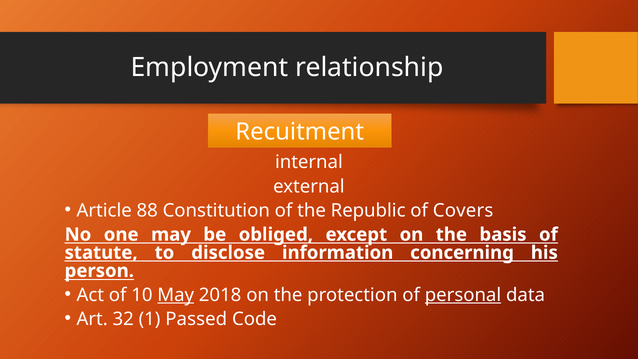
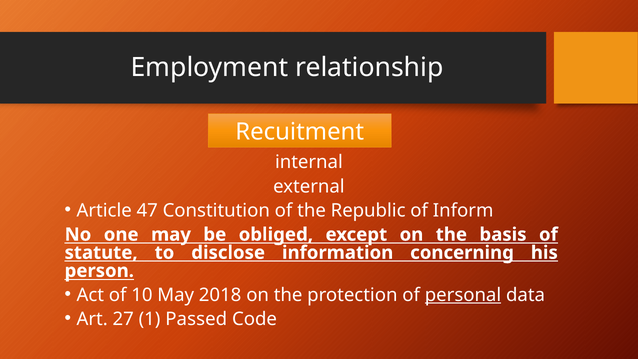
88: 88 -> 47
Covers: Covers -> Inform
May at (176, 295) underline: present -> none
32: 32 -> 27
